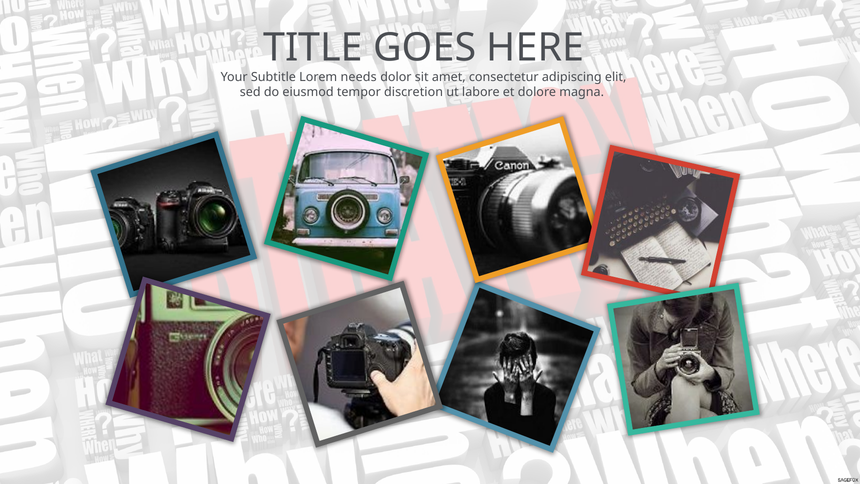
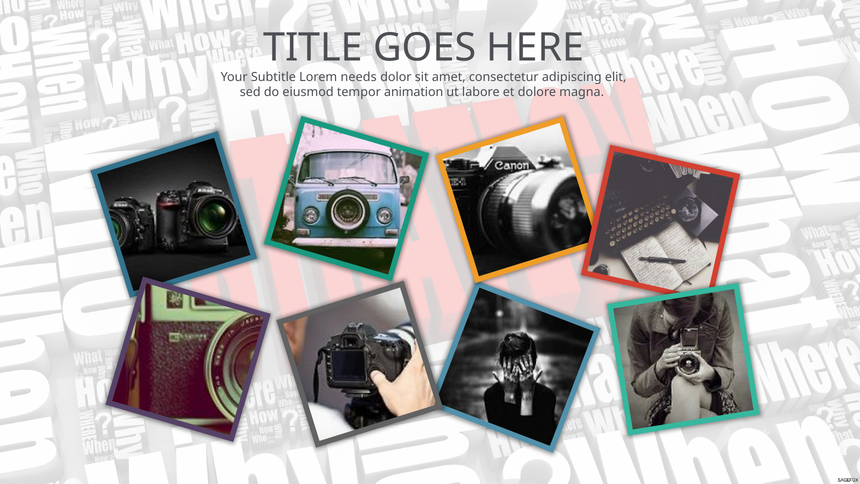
discretion: discretion -> animation
